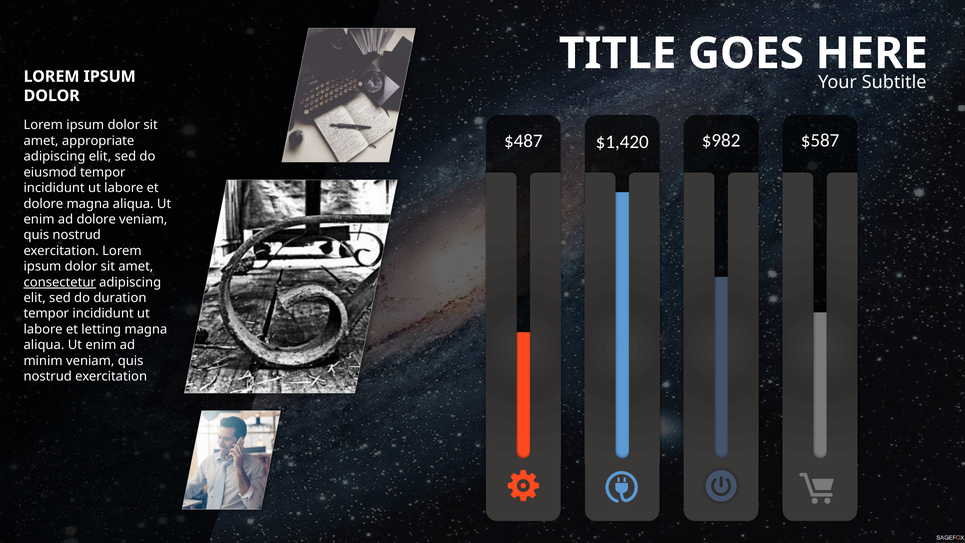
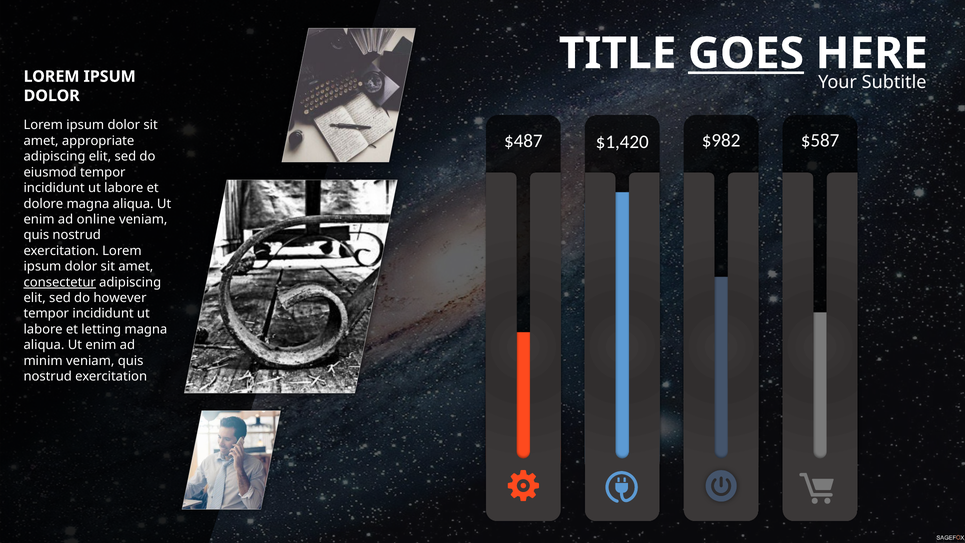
GOES underline: none -> present
ad dolore: dolore -> online
duration: duration -> however
